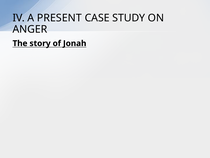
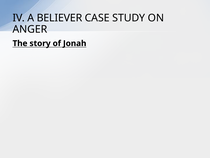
PRESENT: PRESENT -> BELIEVER
